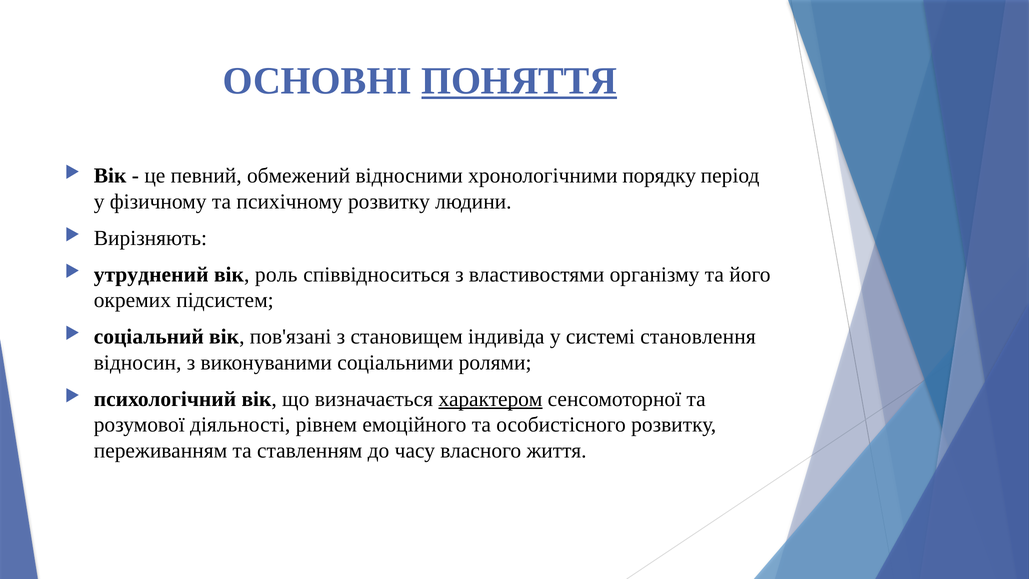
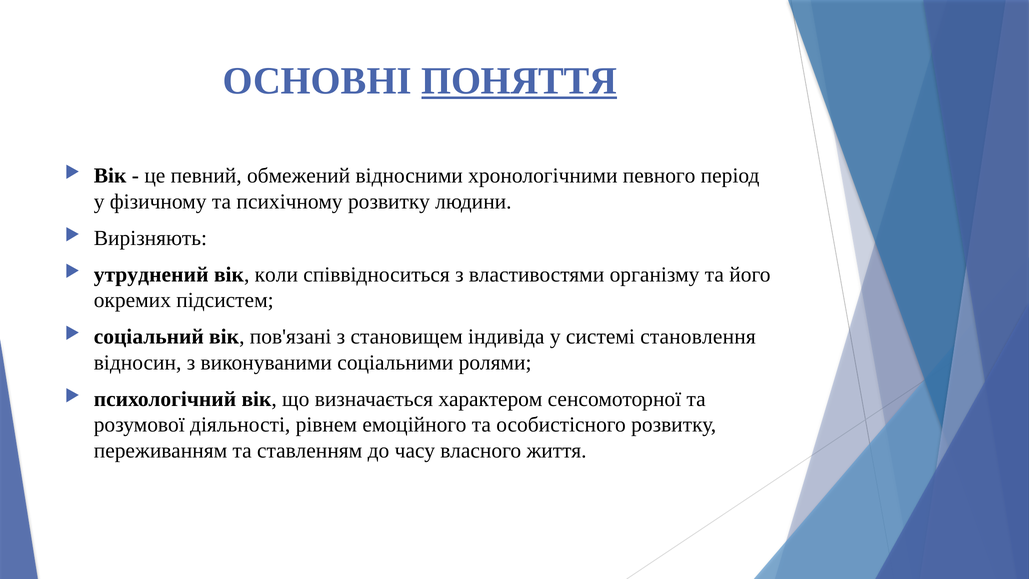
порядку: порядку -> певного
роль: роль -> коли
характером underline: present -> none
